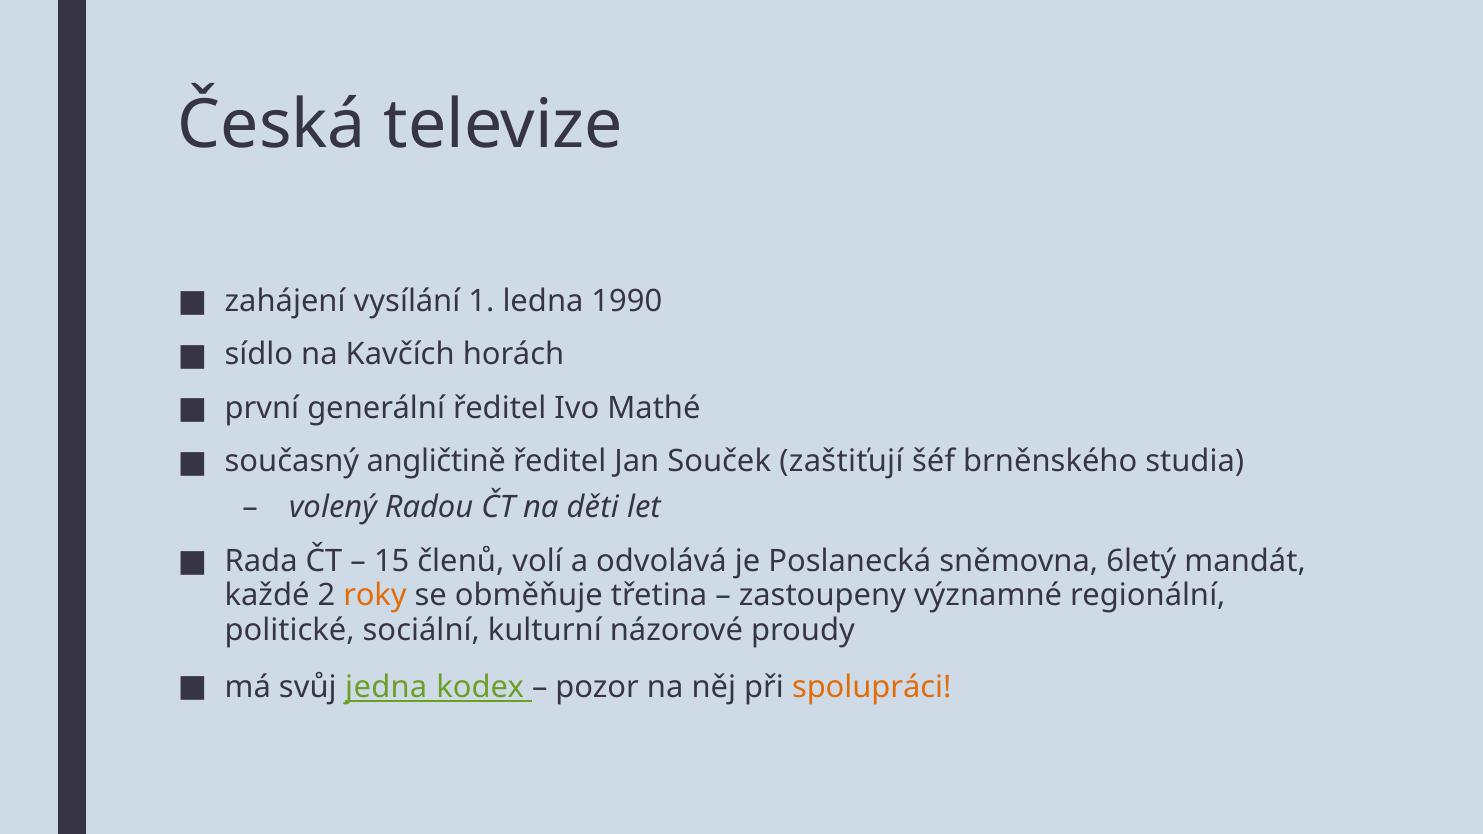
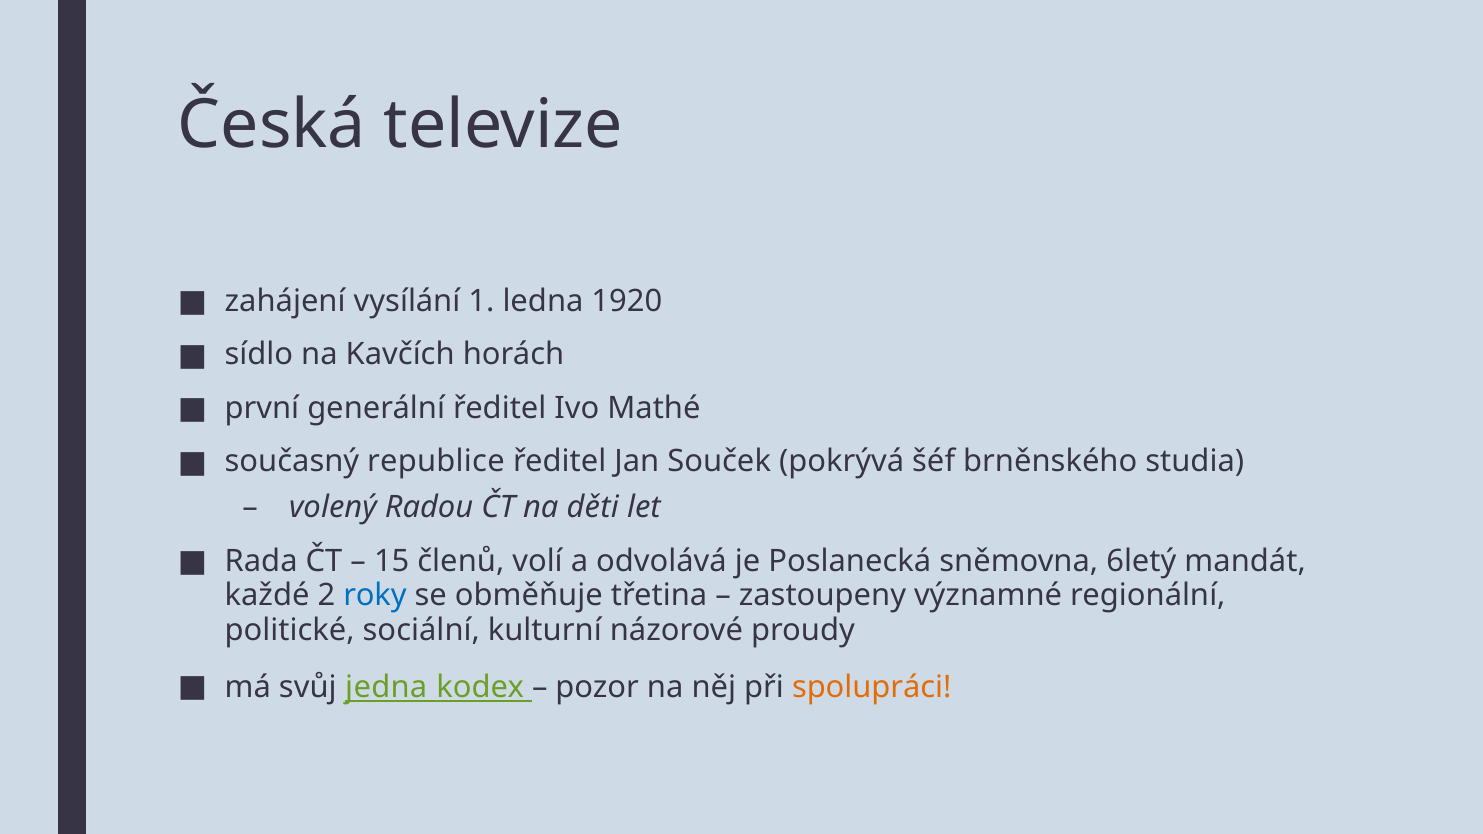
1990: 1990 -> 1920
angličtině: angličtině -> republice
zaštiťují: zaštiťují -> pokrývá
roky colour: orange -> blue
